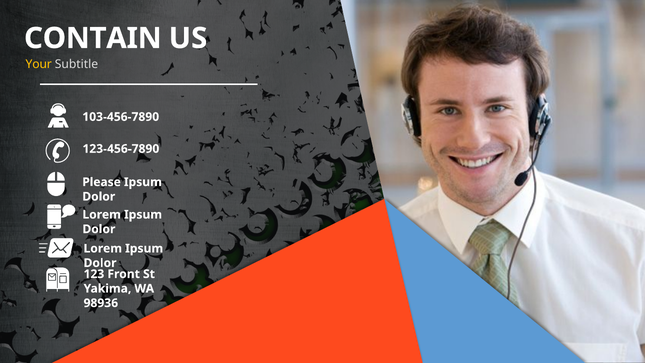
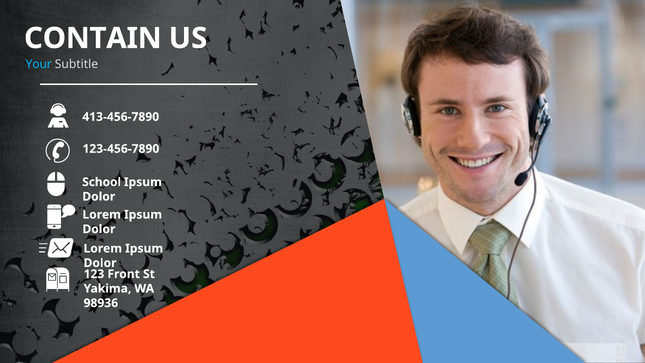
Your colour: yellow -> light blue
103-456-7890: 103-456-7890 -> 413-456-7890
Please: Please -> School
